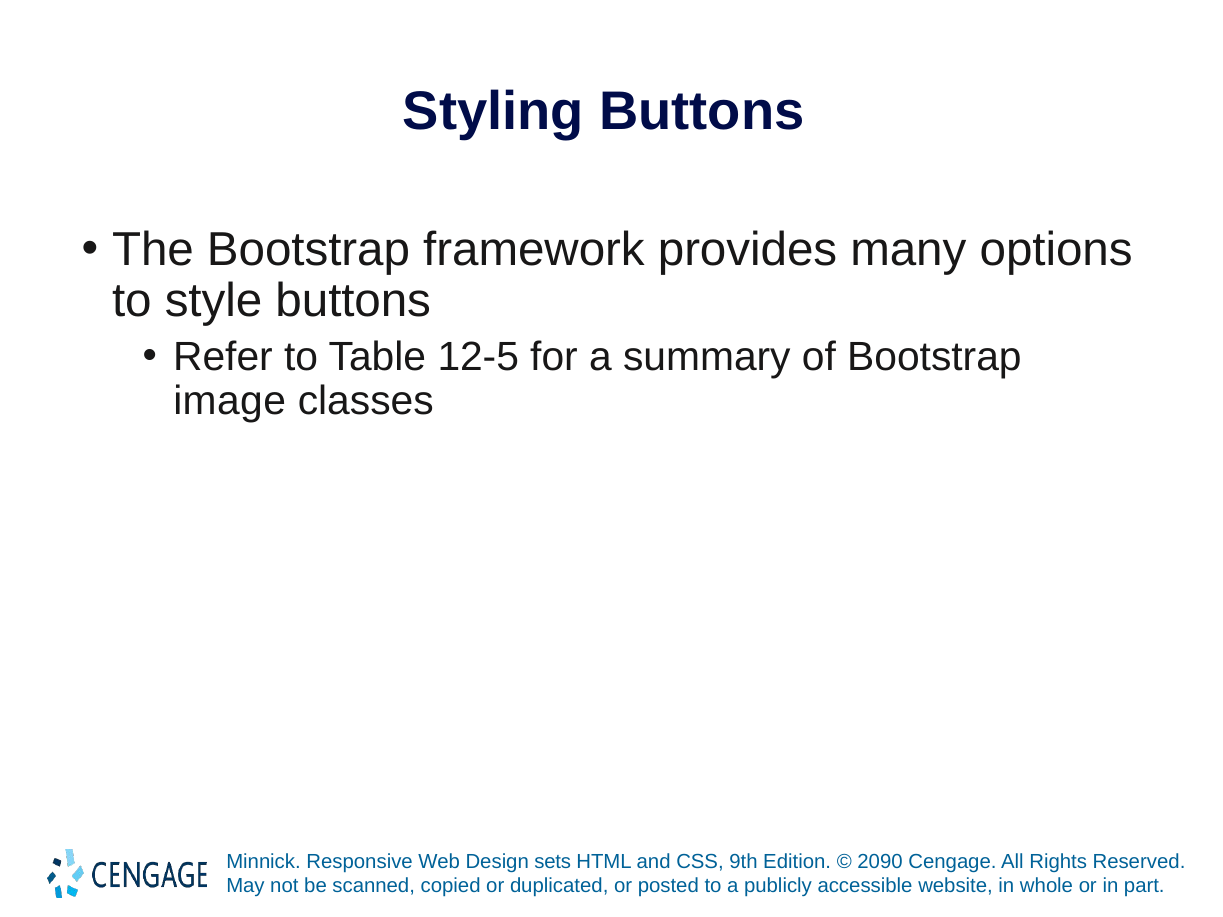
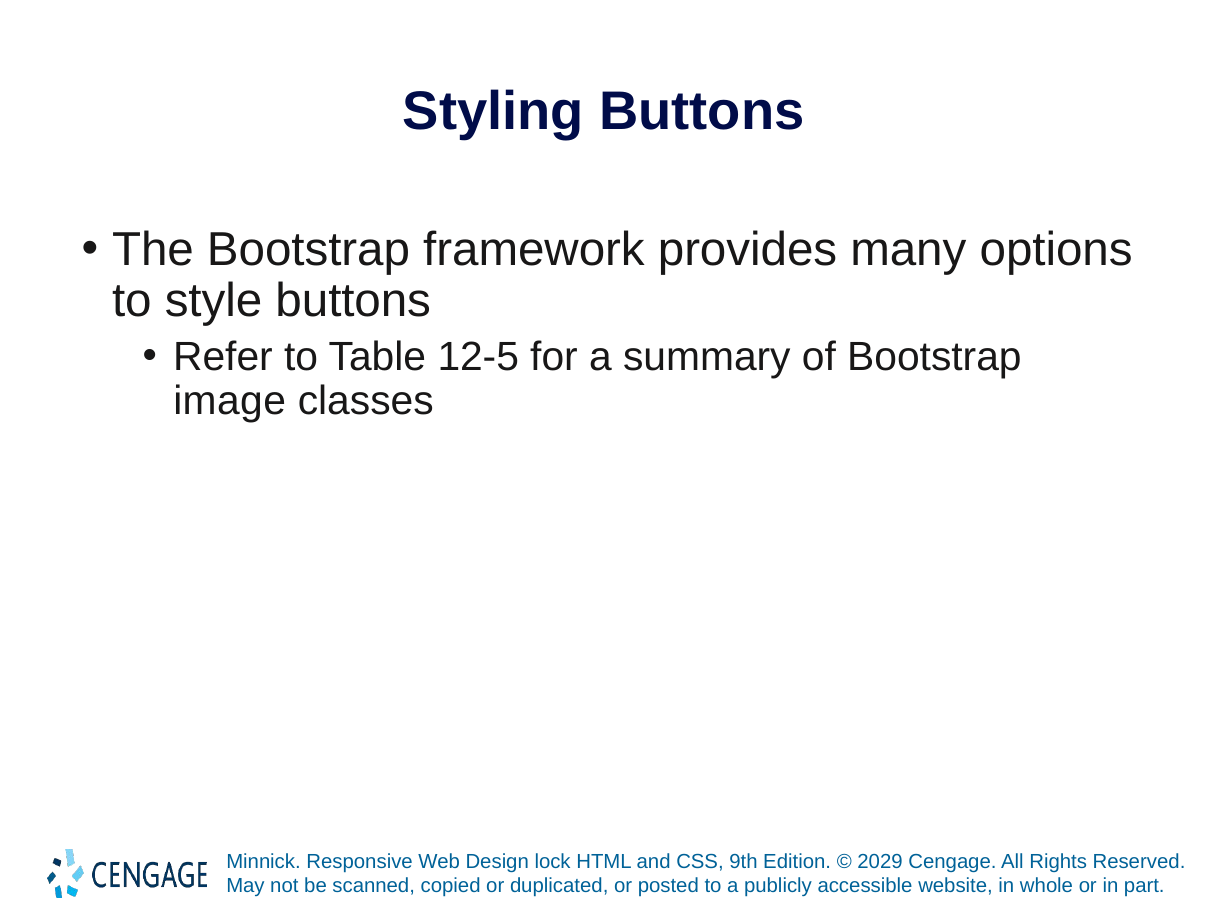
sets: sets -> lock
2090: 2090 -> 2029
